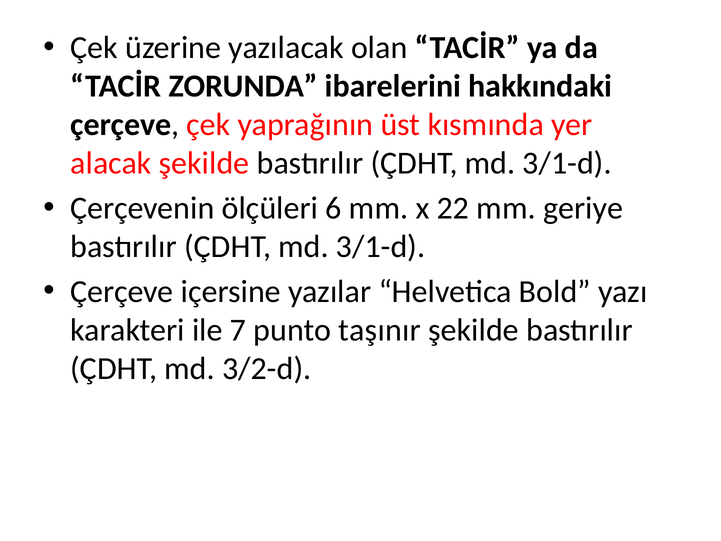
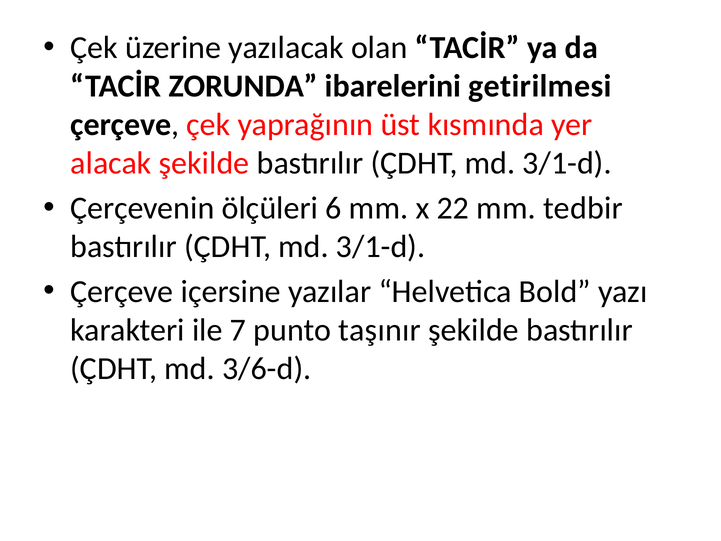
hakkındaki: hakkındaki -> getirilmesi
geriye: geriye -> tedbir
3/2-d: 3/2-d -> 3/6-d
